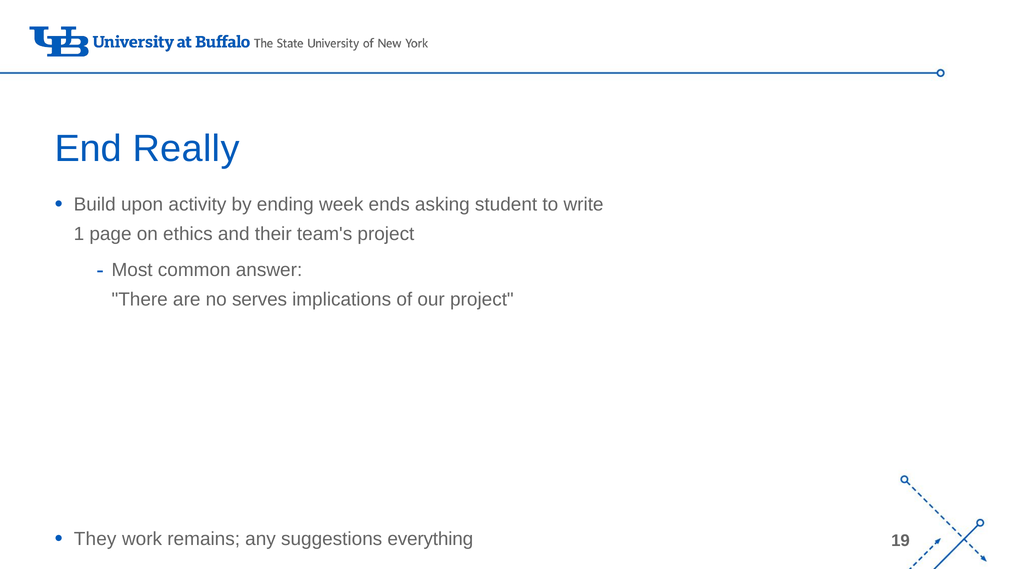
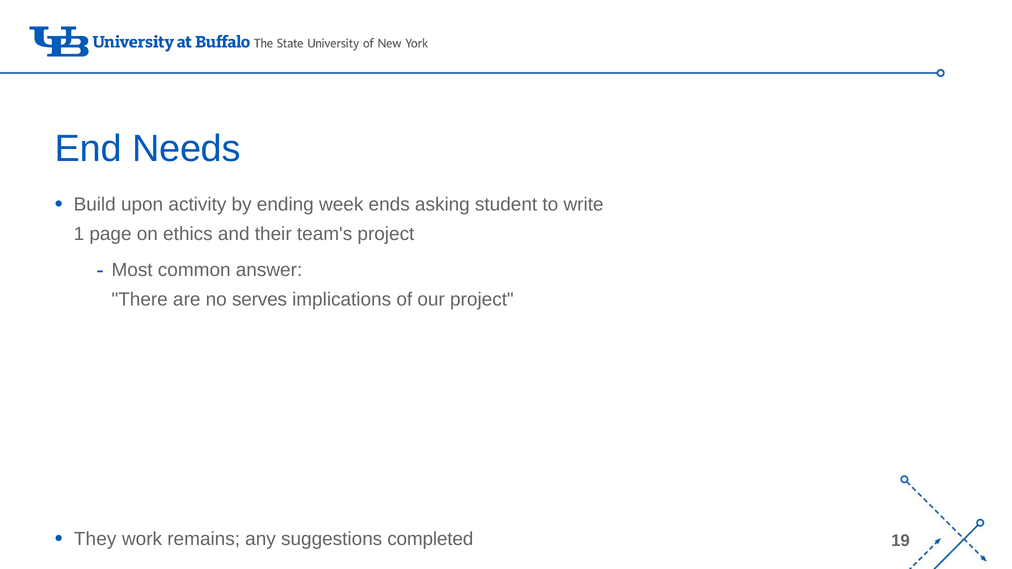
Really: Really -> Needs
everything: everything -> completed
